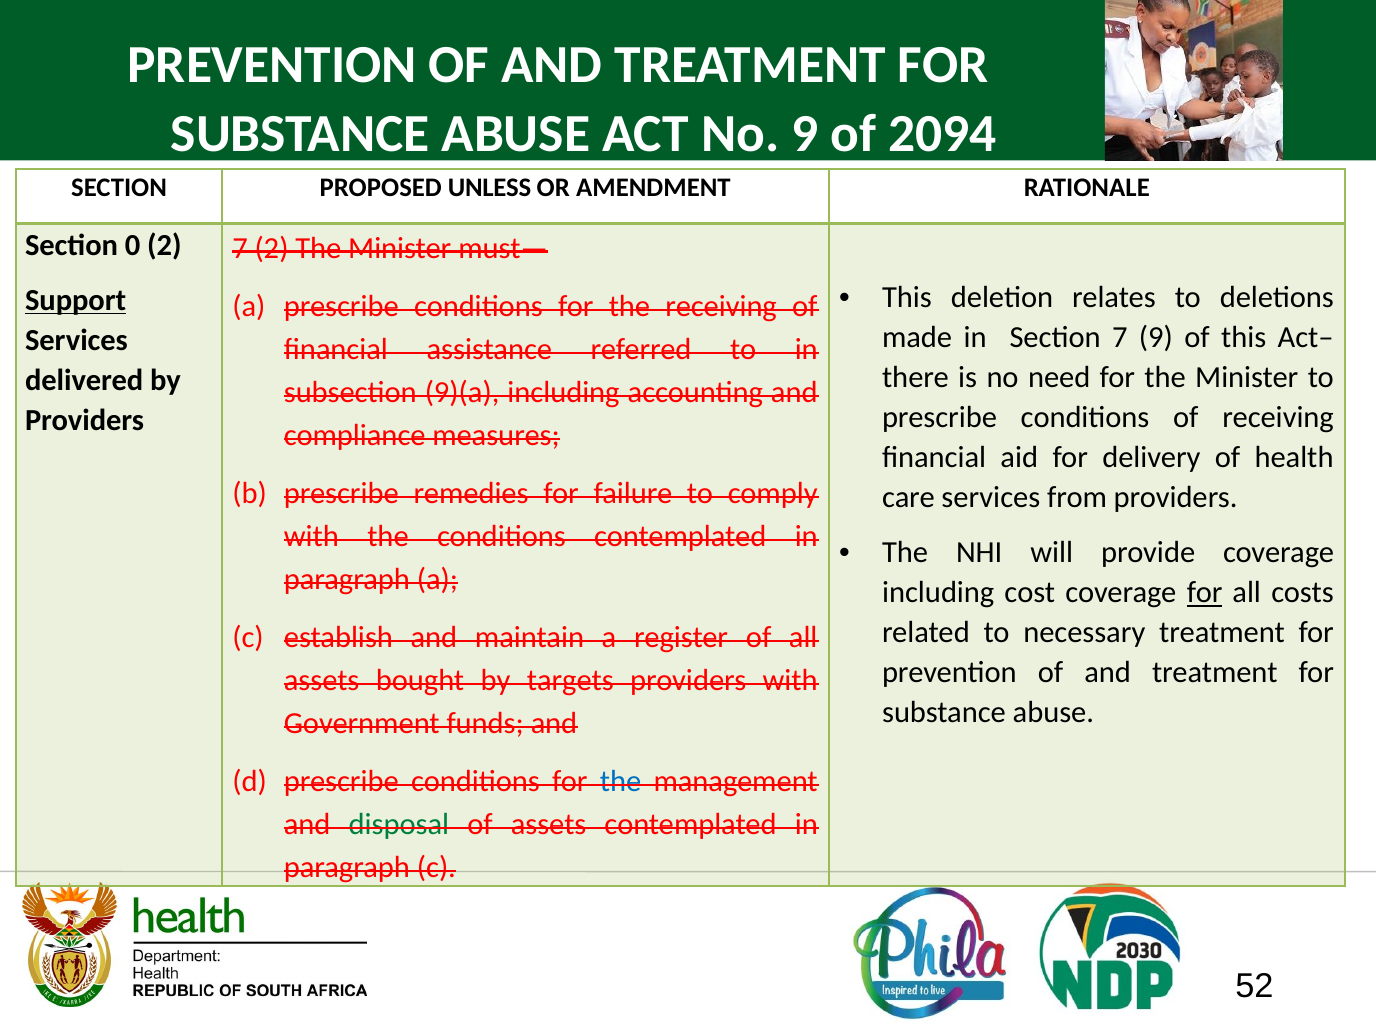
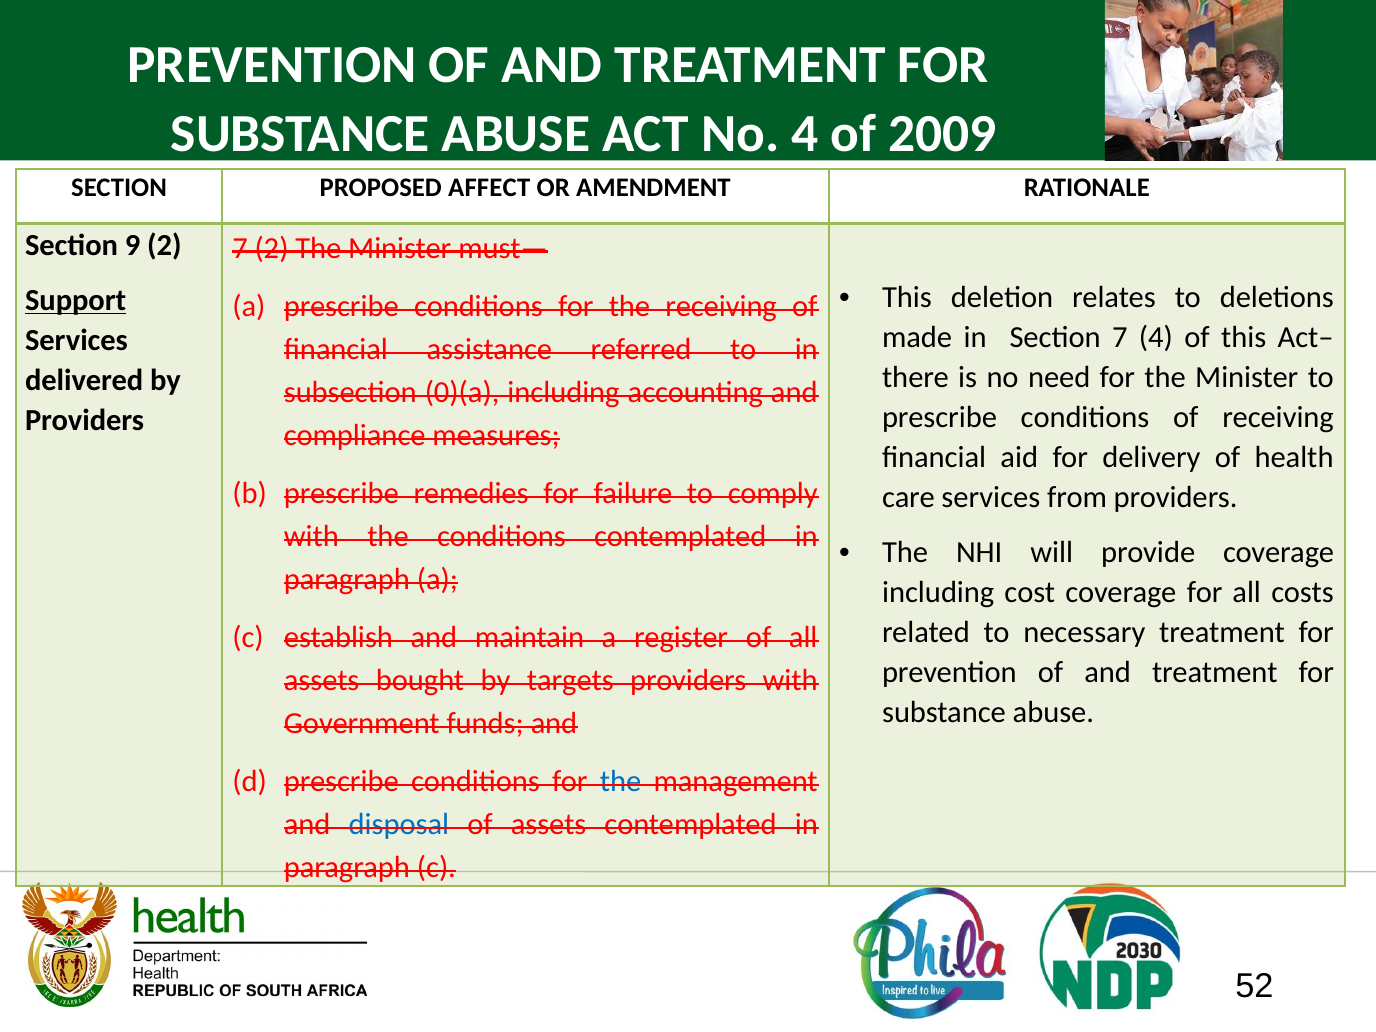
No 9: 9 -> 4
2094: 2094 -> 2009
UNLESS: UNLESS -> AFFECT
0: 0 -> 9
7 9: 9 -> 4
9)(a: 9)(a -> 0)(a
for at (1205, 593) underline: present -> none
disposal colour: green -> blue
